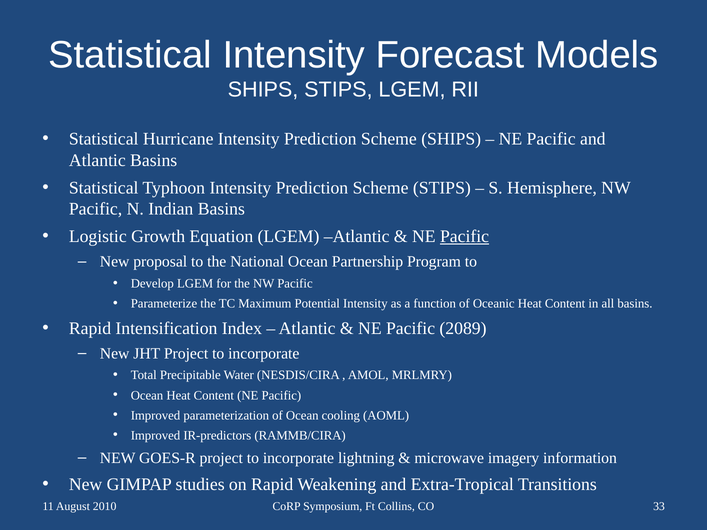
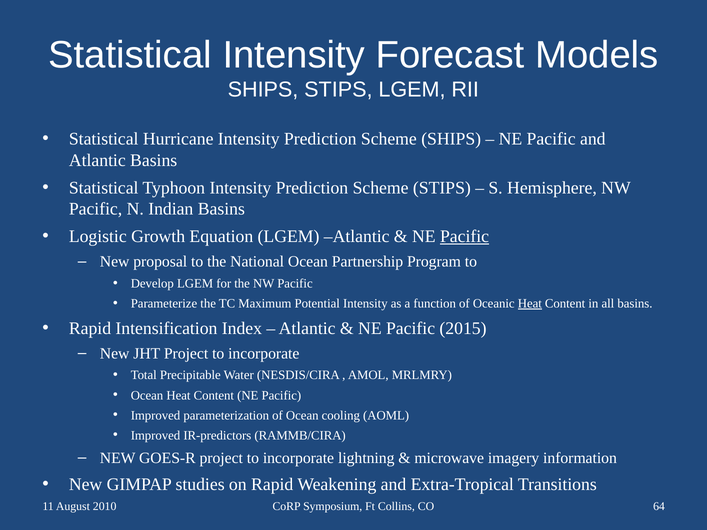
Heat at (530, 304) underline: none -> present
2089: 2089 -> 2015
33: 33 -> 64
